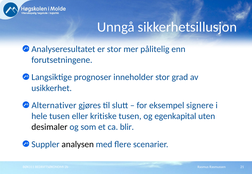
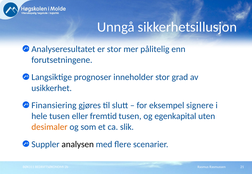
Alternativer: Alternativer -> Finansiering
kritiske: kritiske -> fremtid
desimaler colour: black -> orange
blir: blir -> slik
